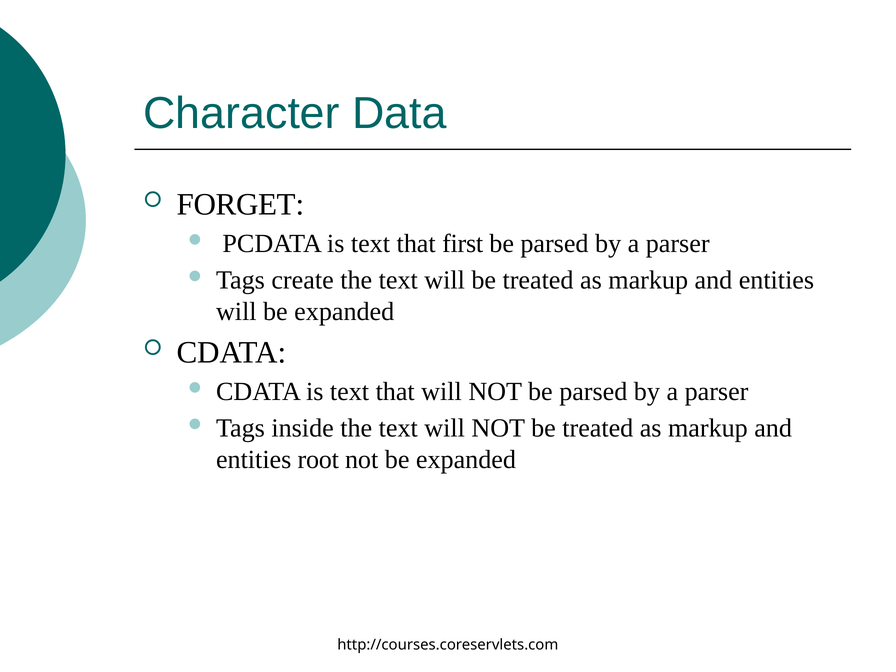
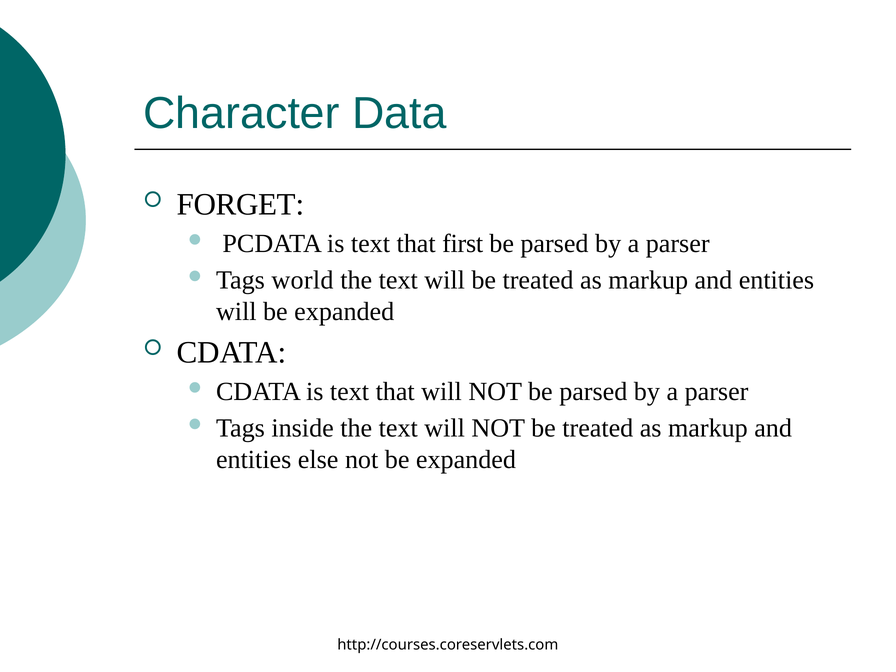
create: create -> world
root: root -> else
